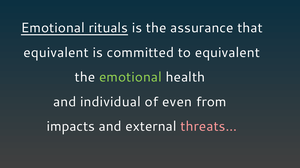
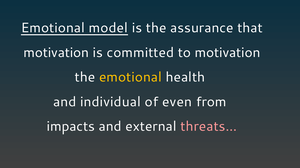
rituals: rituals -> model
equivalent at (56, 53): equivalent -> motivation
to equivalent: equivalent -> motivation
emotional at (130, 77) colour: light green -> yellow
